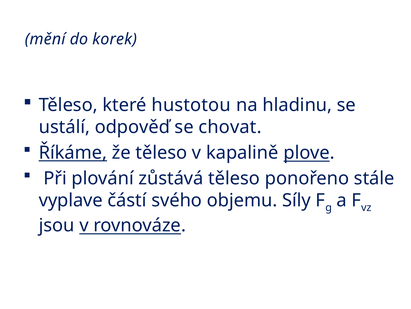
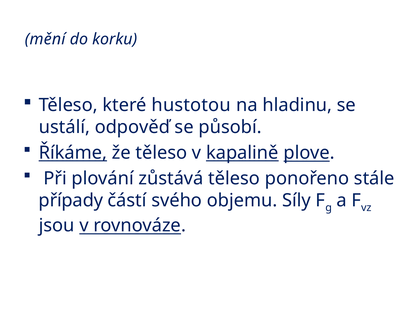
korek: korek -> korku
chovat: chovat -> působí
kapalině underline: none -> present
vyplave: vyplave -> případy
